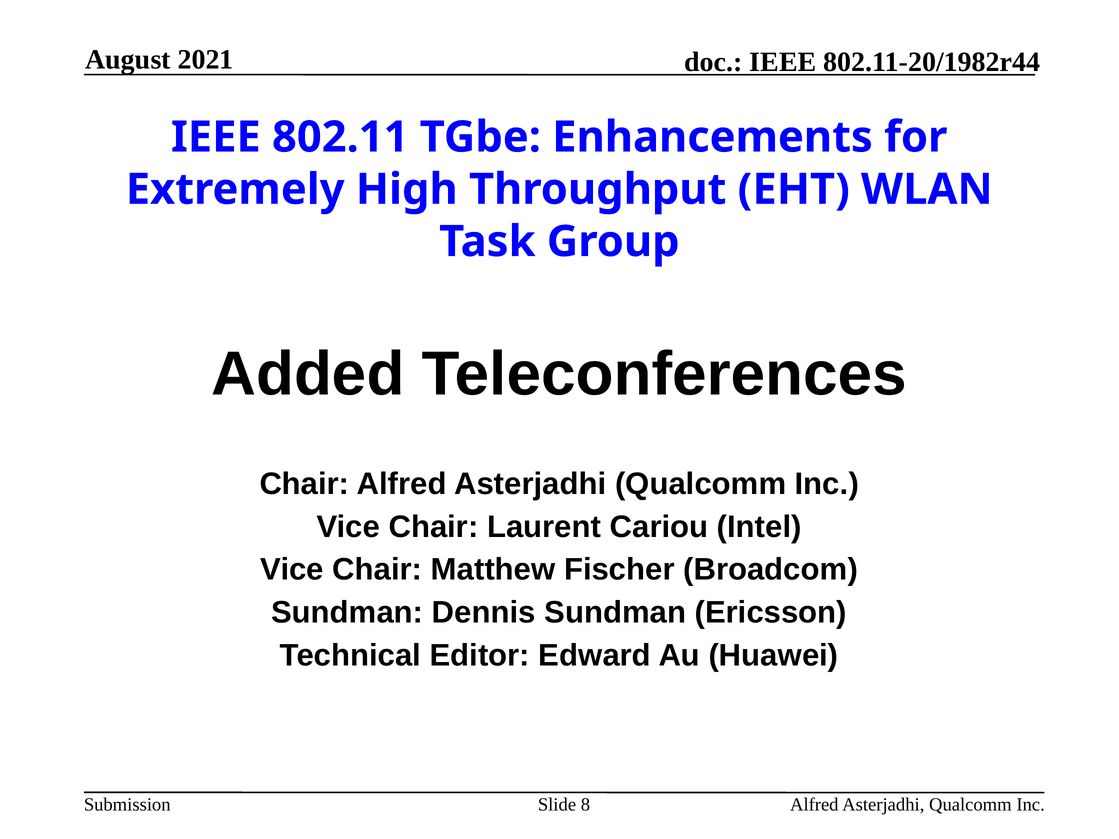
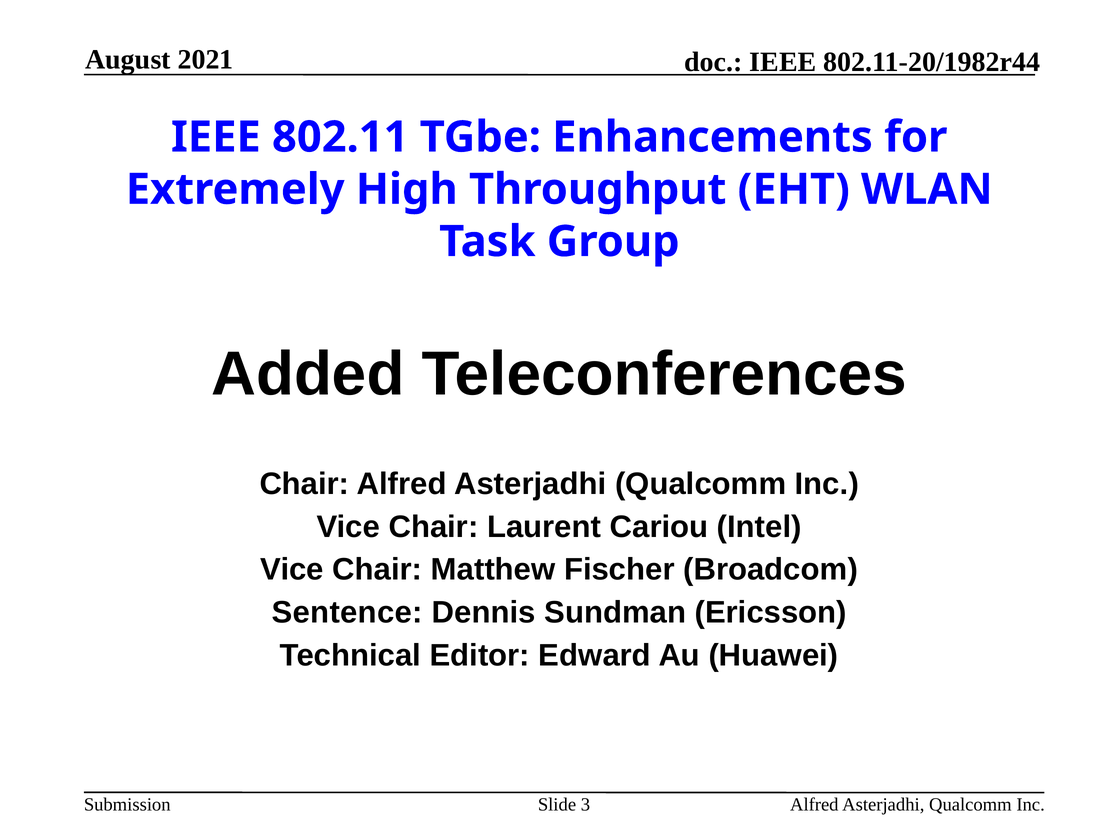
Sundman at (347, 613): Sundman -> Sentence
8: 8 -> 3
